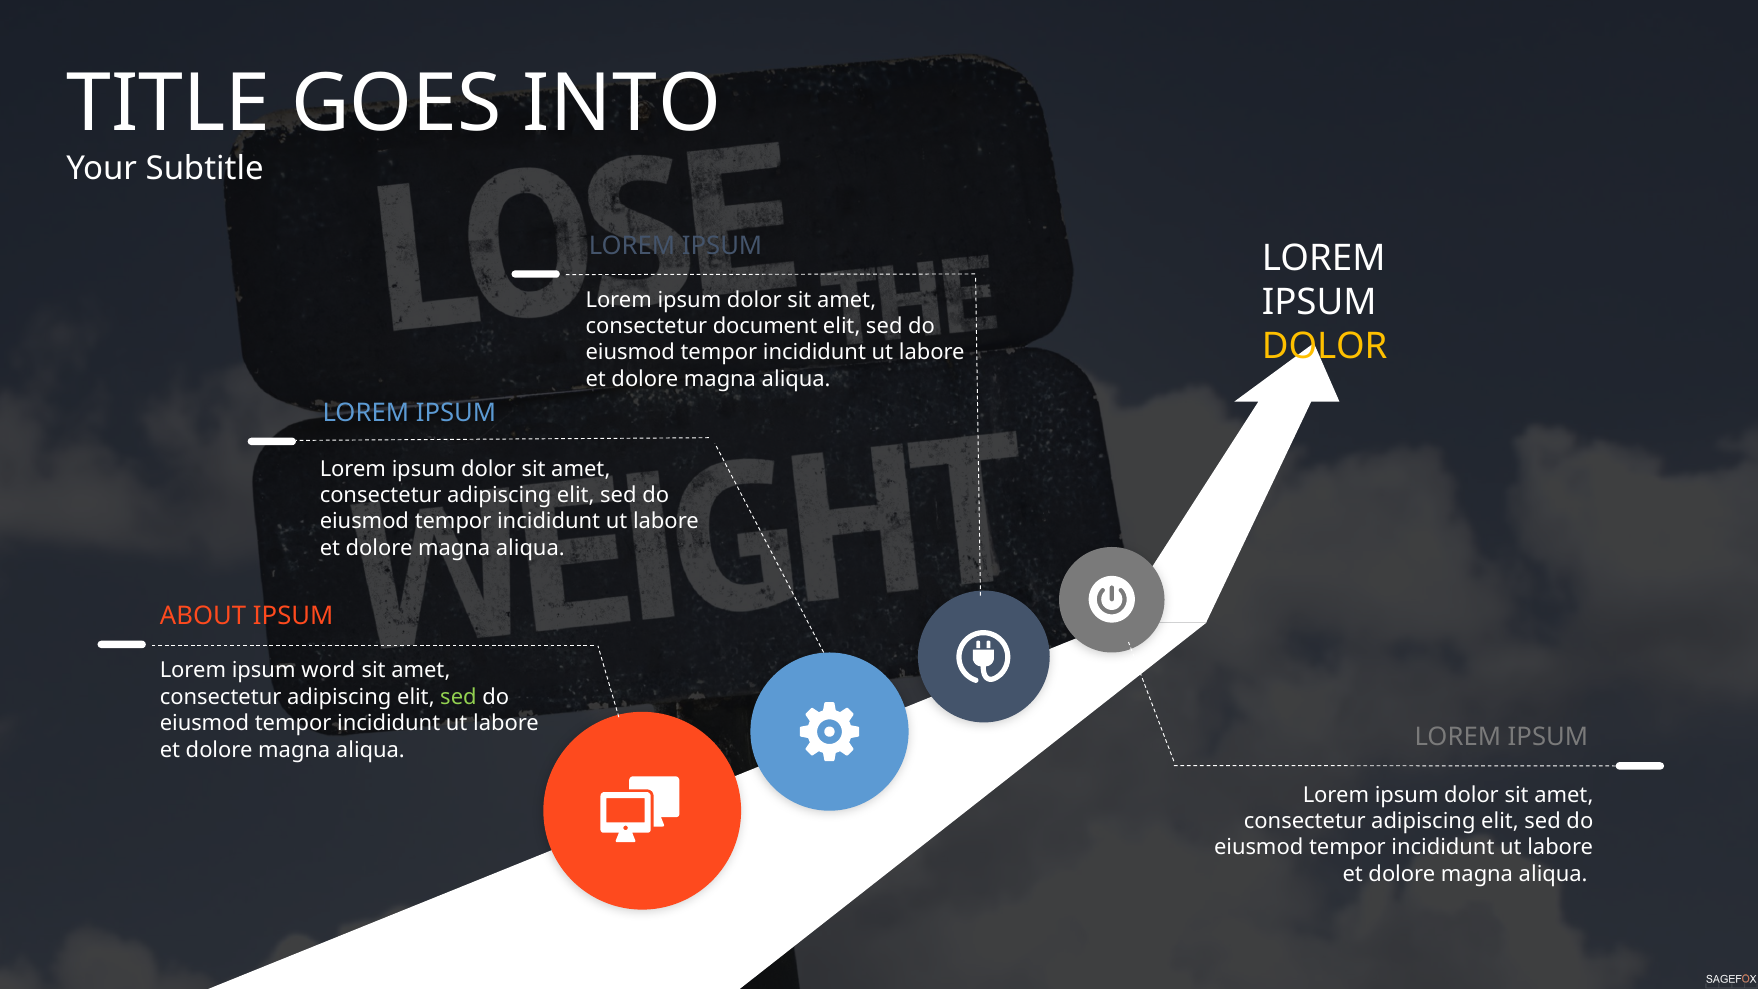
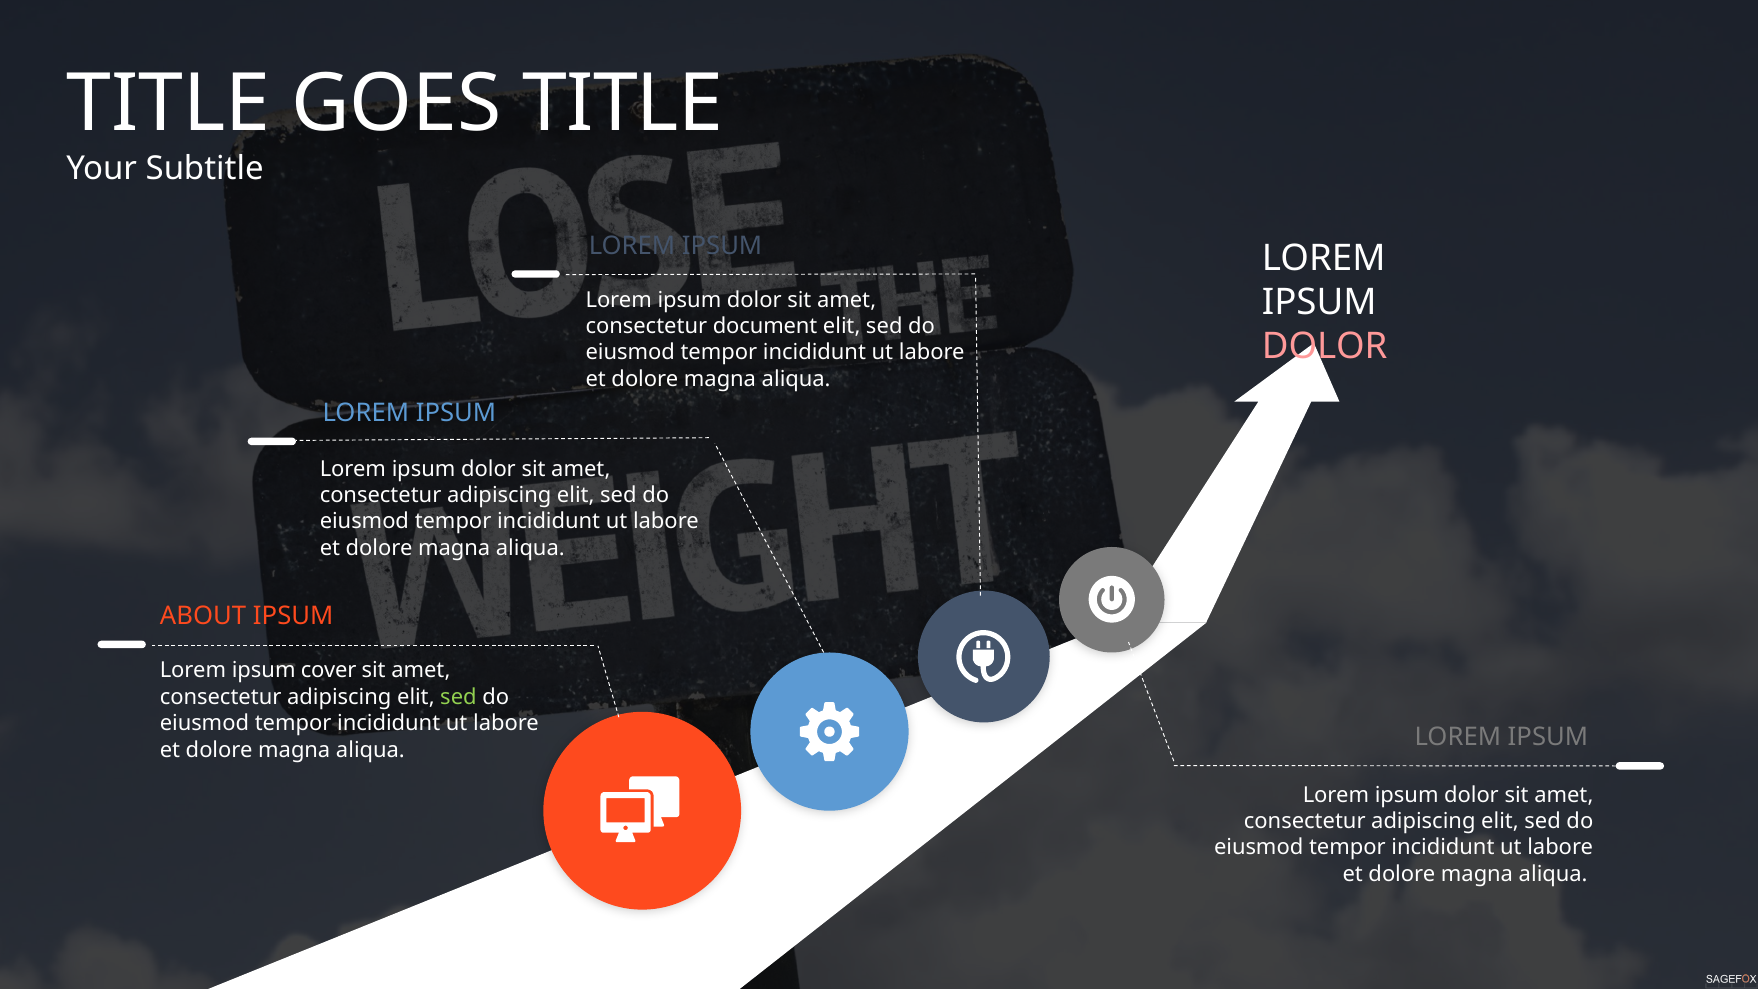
GOES INTO: INTO -> TITLE
DOLOR at (1325, 346) colour: yellow -> pink
word: word -> cover
